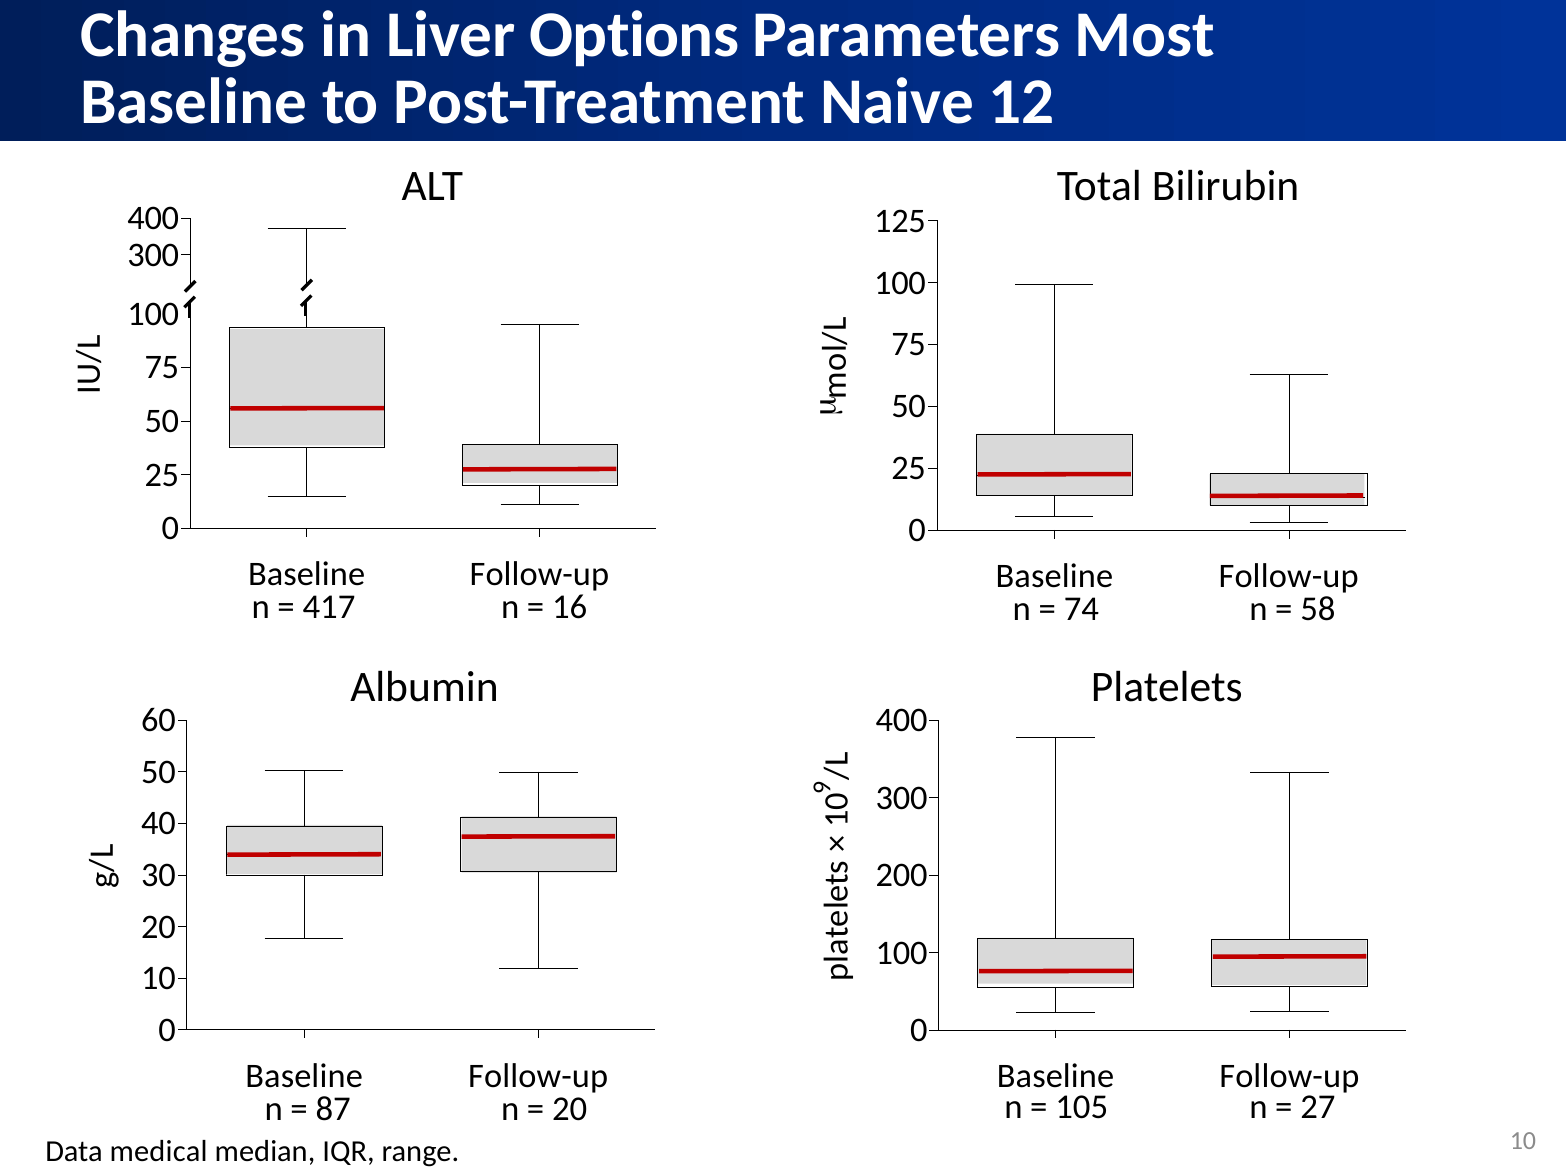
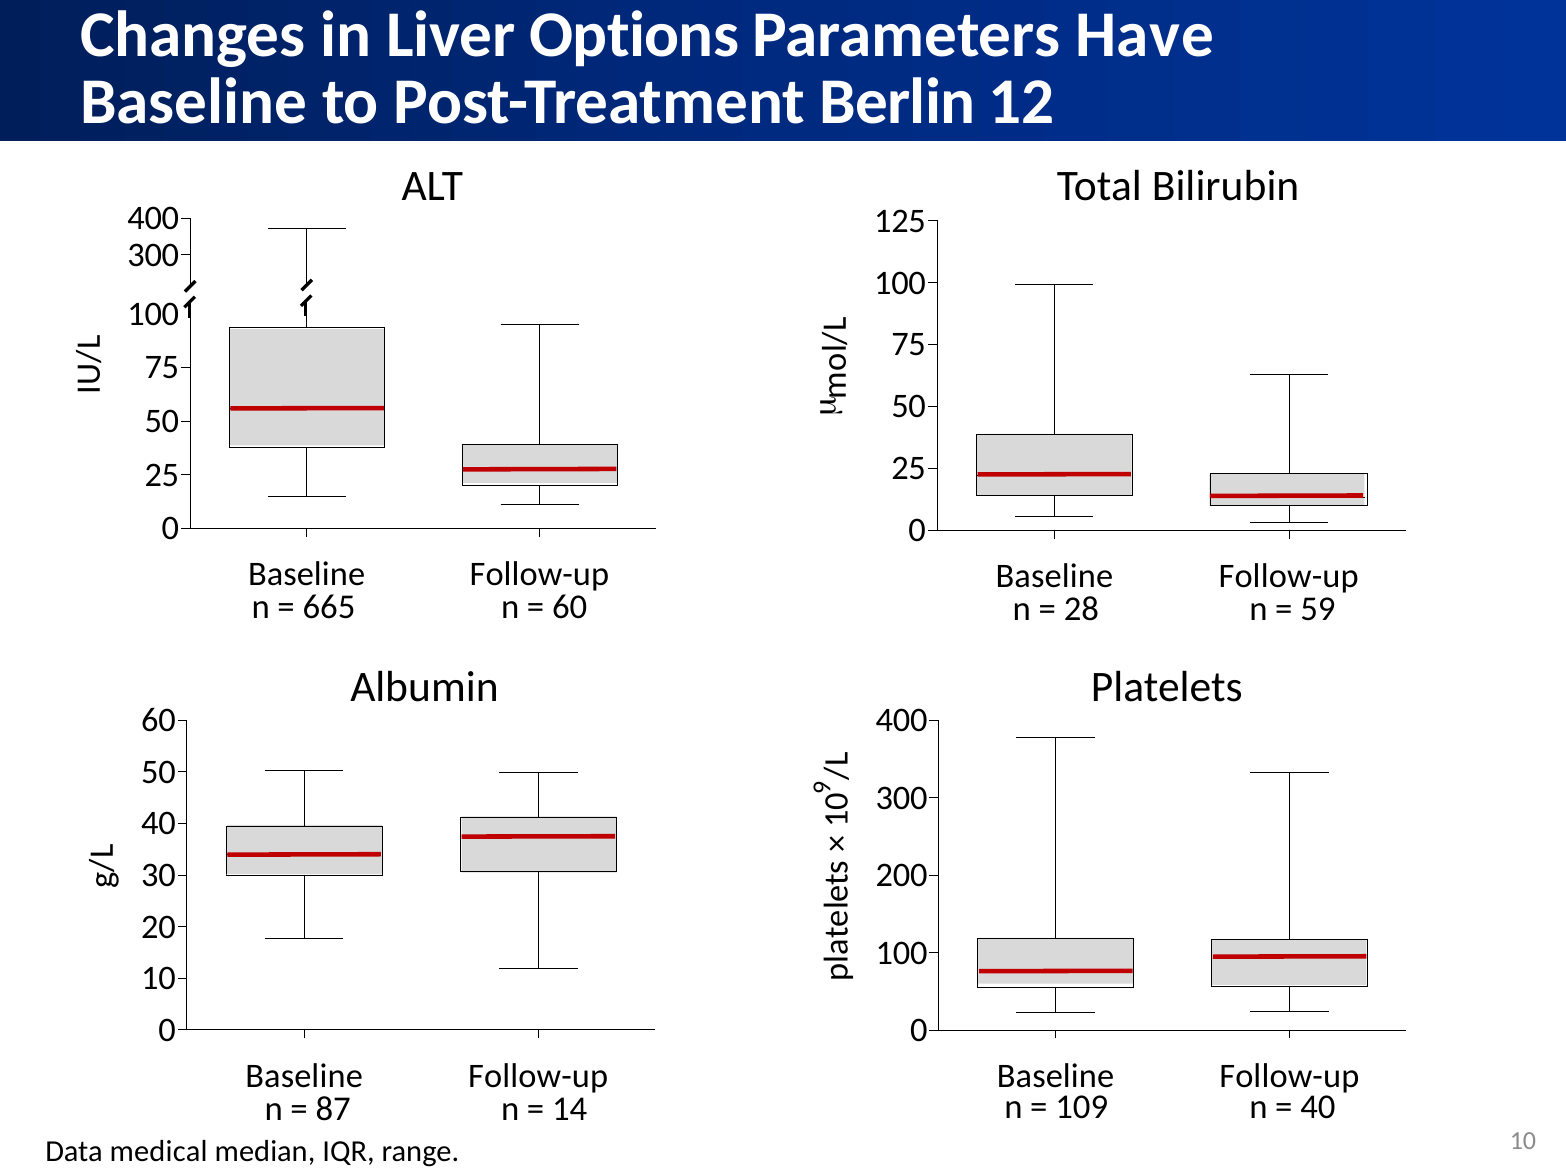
Most: Most -> Have
Naive: Naive -> Berlin
417: 417 -> 665
16 at (570, 607): 16 -> 60
74: 74 -> 28
58: 58 -> 59
105: 105 -> 109
27 at (1318, 1108): 27 -> 40
20 at (570, 1110): 20 -> 14
